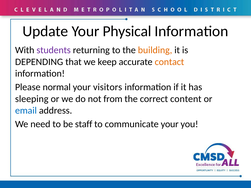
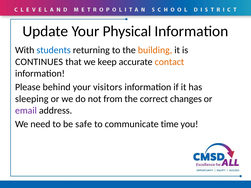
students colour: purple -> blue
DEPENDING: DEPENDING -> CONTINUES
normal: normal -> behind
content: content -> changes
email colour: blue -> purple
staff: staff -> safe
communicate your: your -> time
